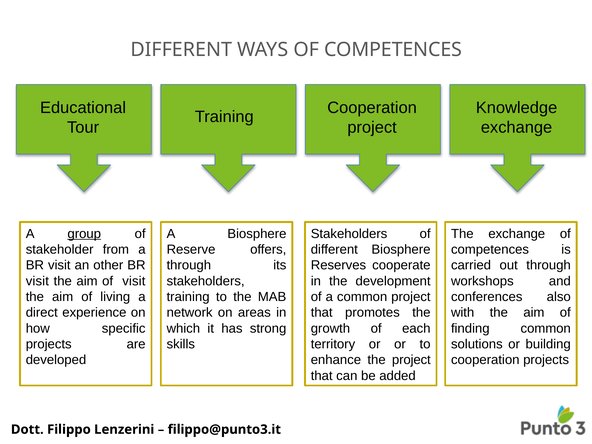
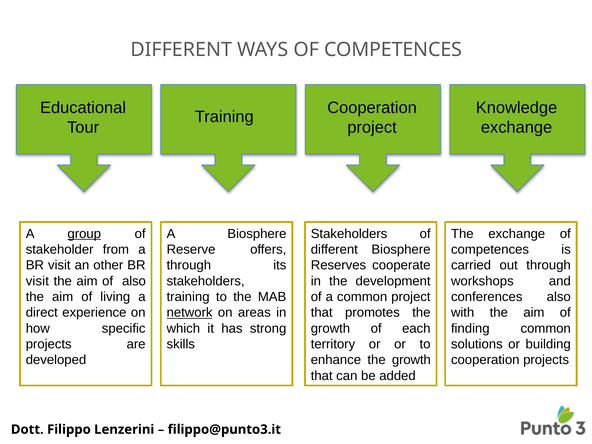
of visit: visit -> also
network underline: none -> present
enhance the project: project -> growth
